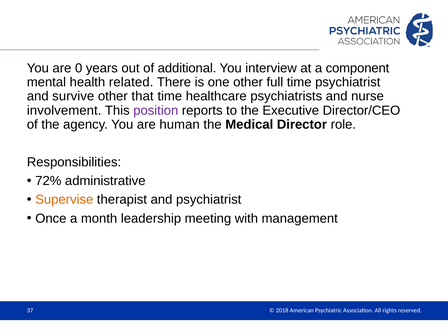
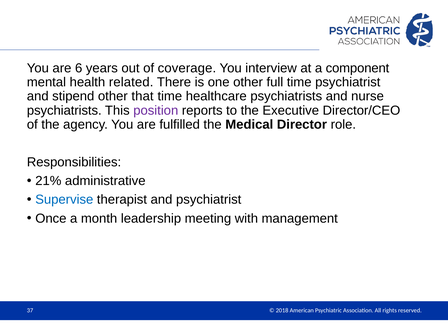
0: 0 -> 6
additional: additional -> coverage
survive: survive -> stipend
involvement at (64, 110): involvement -> psychiatrists
human: human -> fulfilled
72%: 72% -> 21%
Supervise colour: orange -> blue
